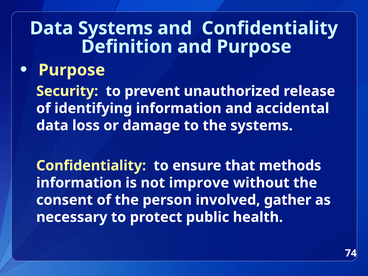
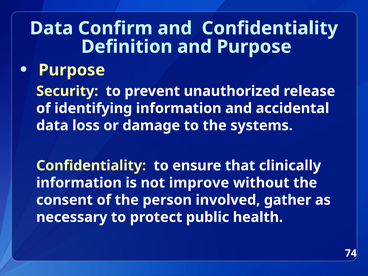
Data Systems: Systems -> Confirm
methods: methods -> clinically
